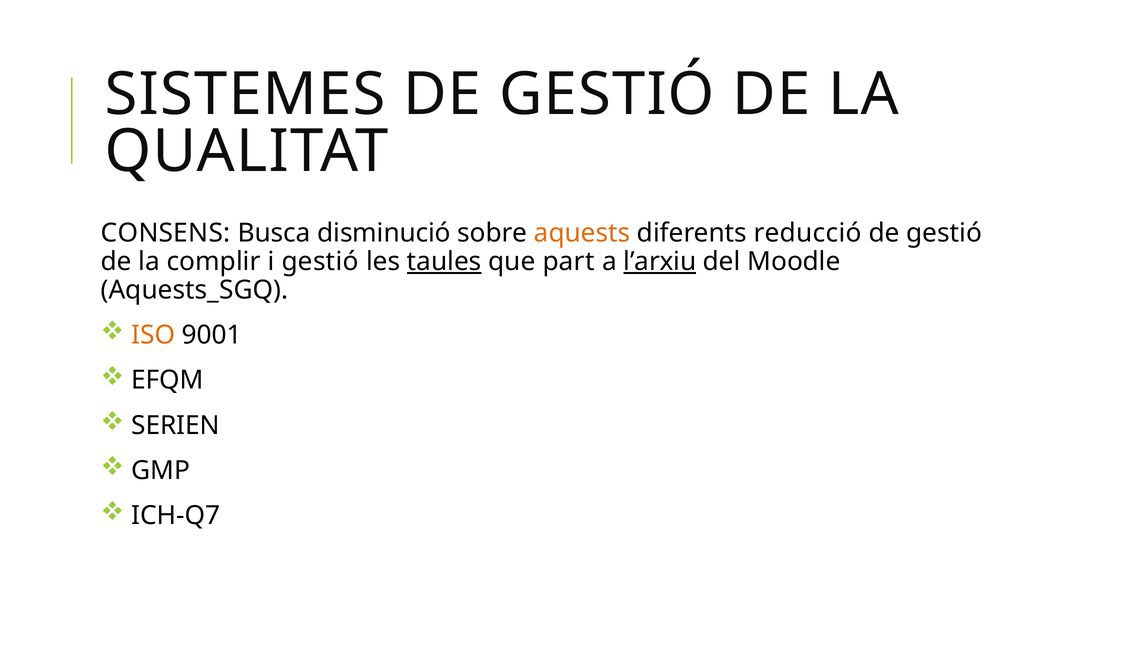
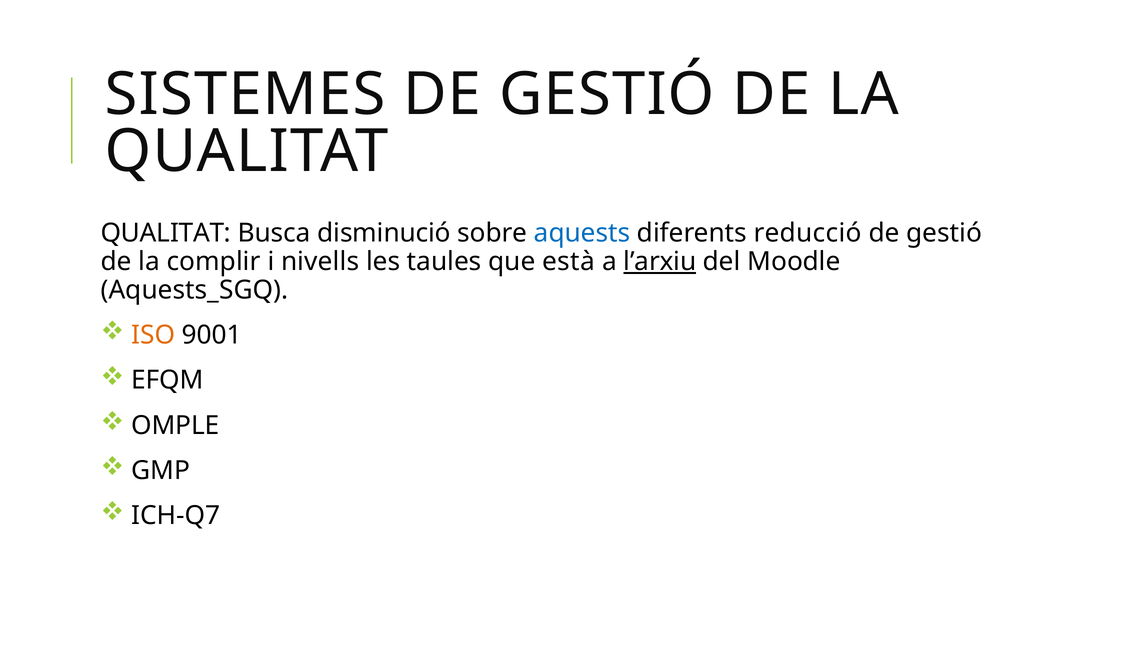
CONSENS at (166, 233): CONSENS -> QUALITAT
aquests colour: orange -> blue
i gestió: gestió -> nivells
taules underline: present -> none
part: part -> està
SERIEN: SERIEN -> OMPLE
